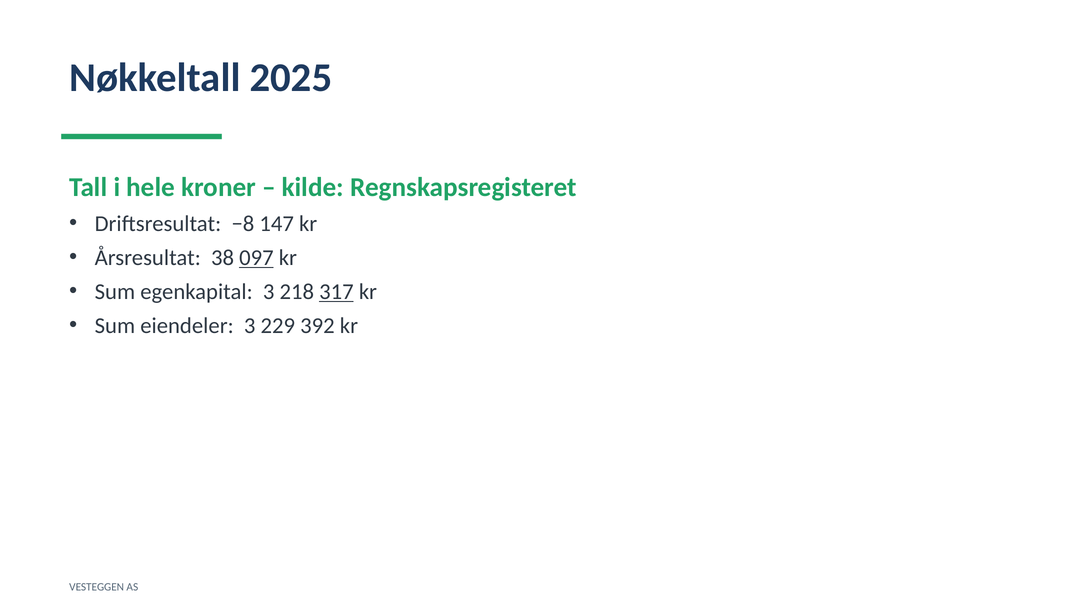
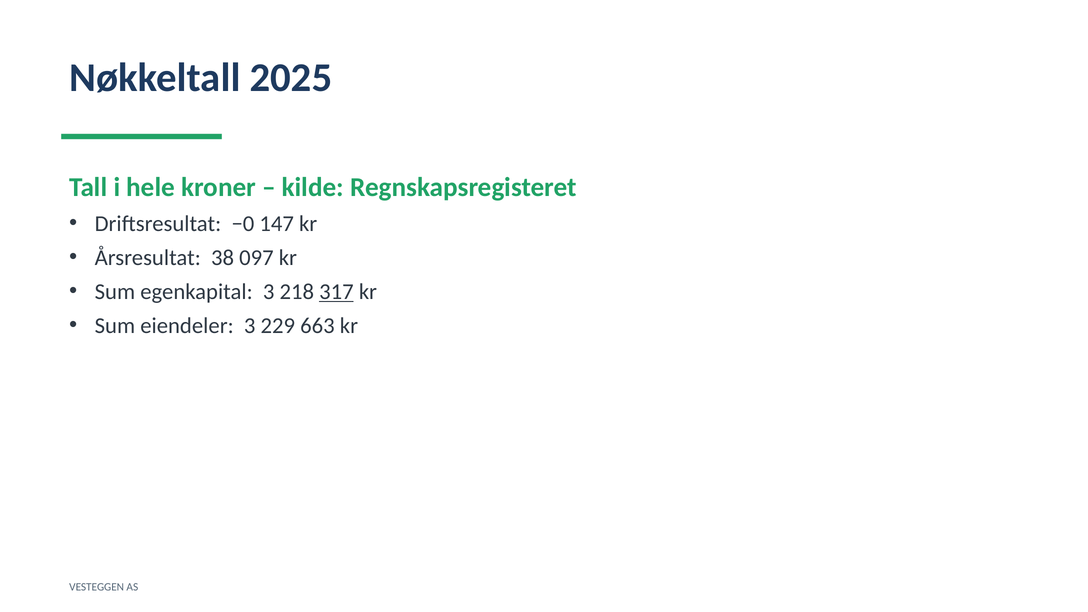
−8: −8 -> −0
097 underline: present -> none
392: 392 -> 663
